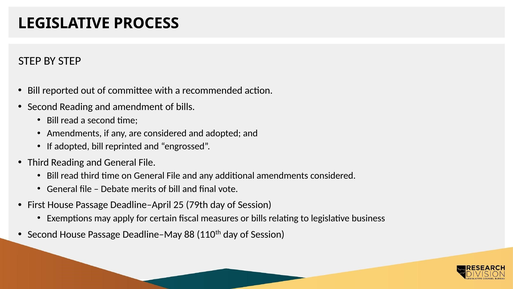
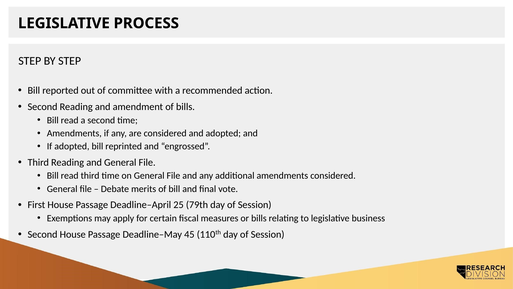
88: 88 -> 45
